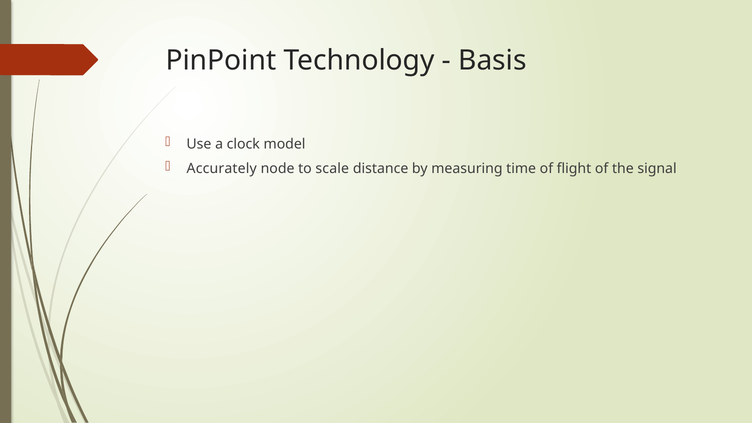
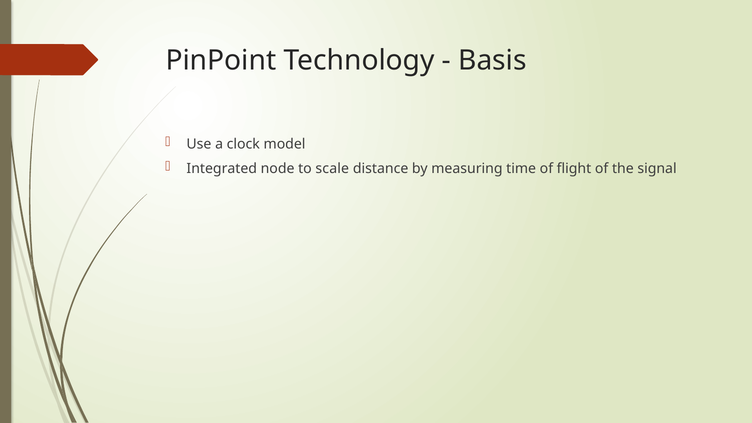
Accurately: Accurately -> Integrated
